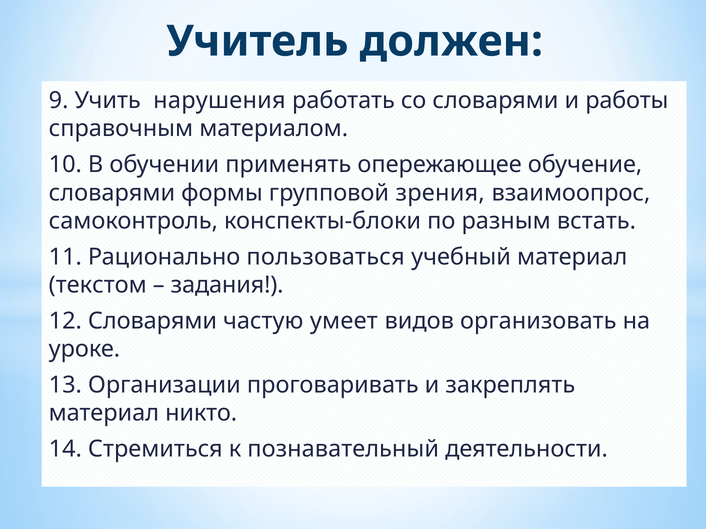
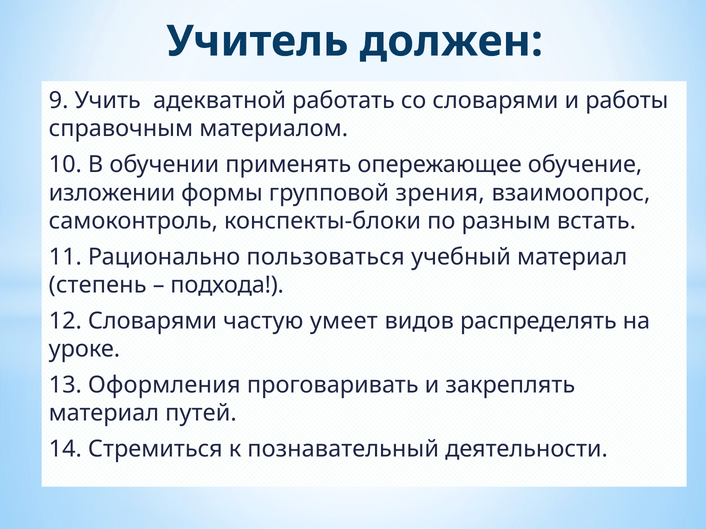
нарушения: нарушения -> адекватной
словарями at (112, 193): словарями -> изложении
текстом: текстом -> степень
задания: задания -> подхода
организовать: организовать -> распределять
Организации: Организации -> Оформления
никто: никто -> путей
